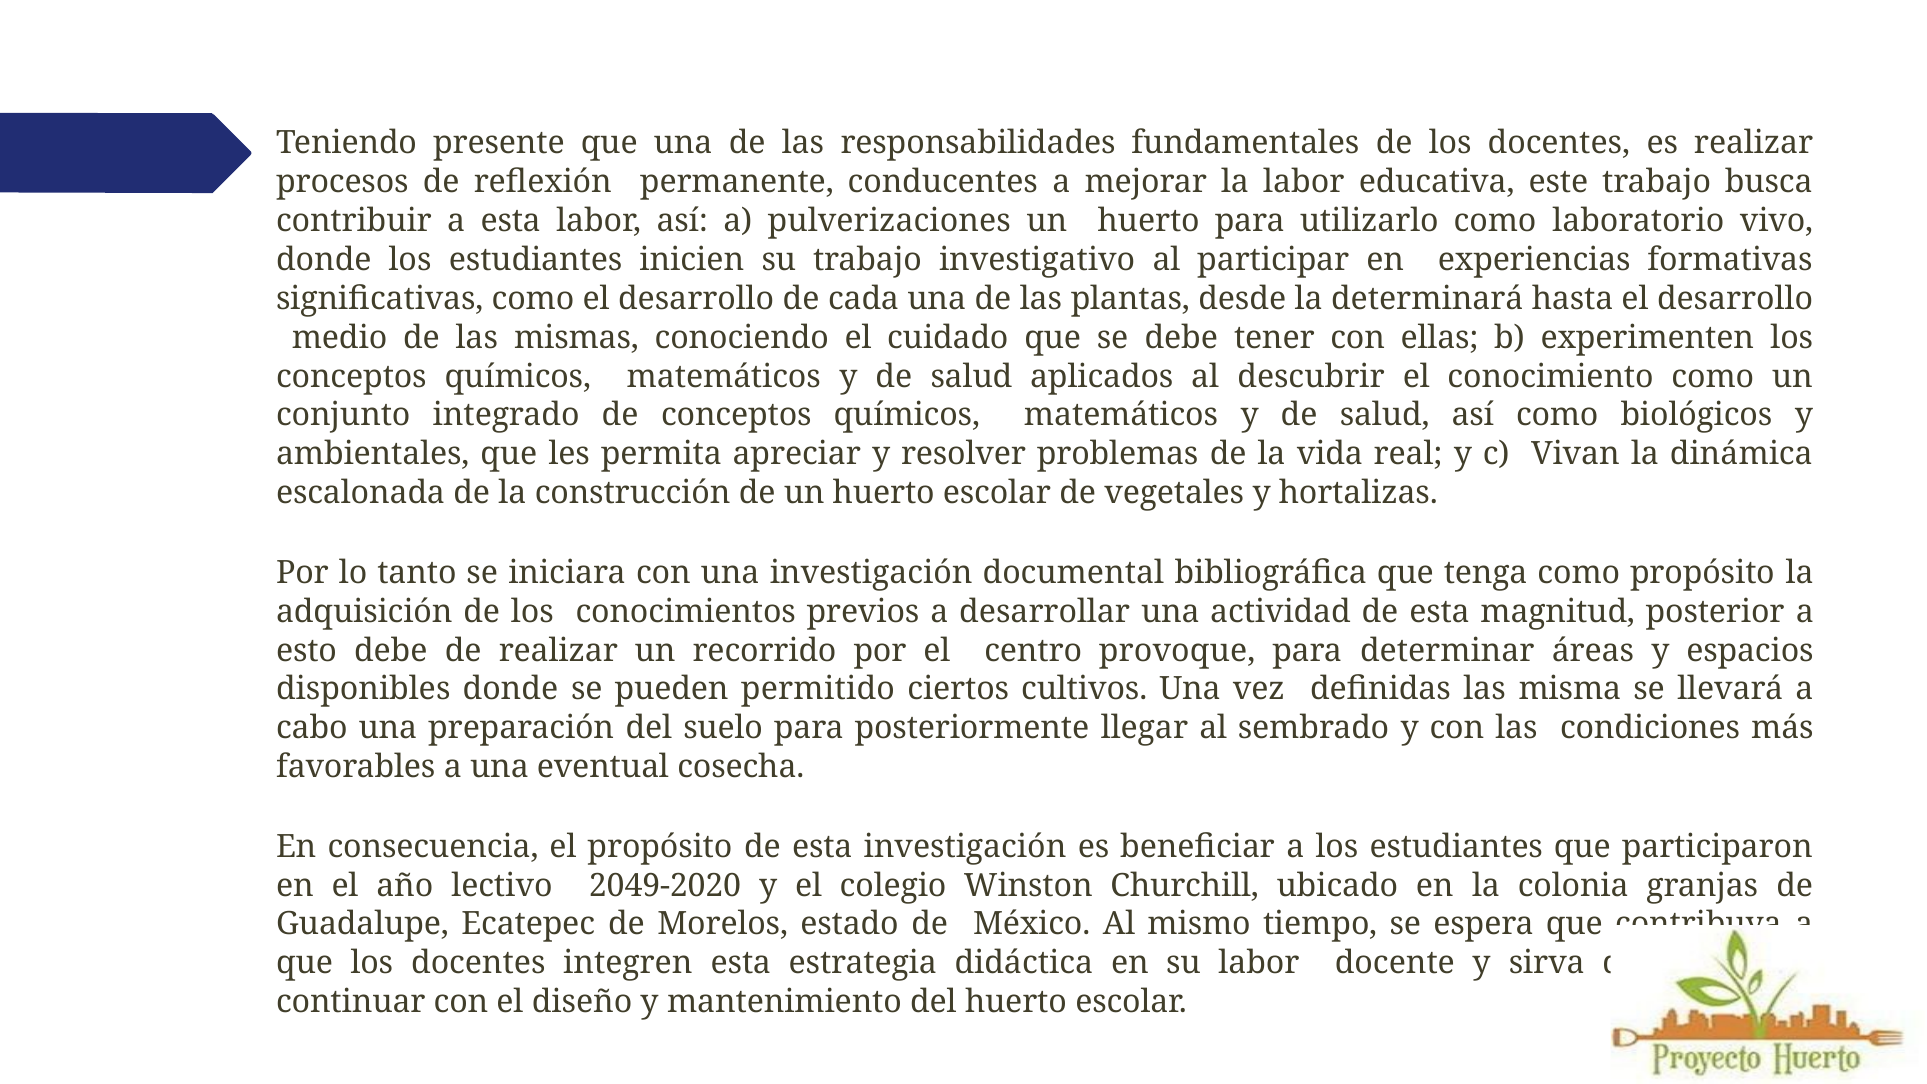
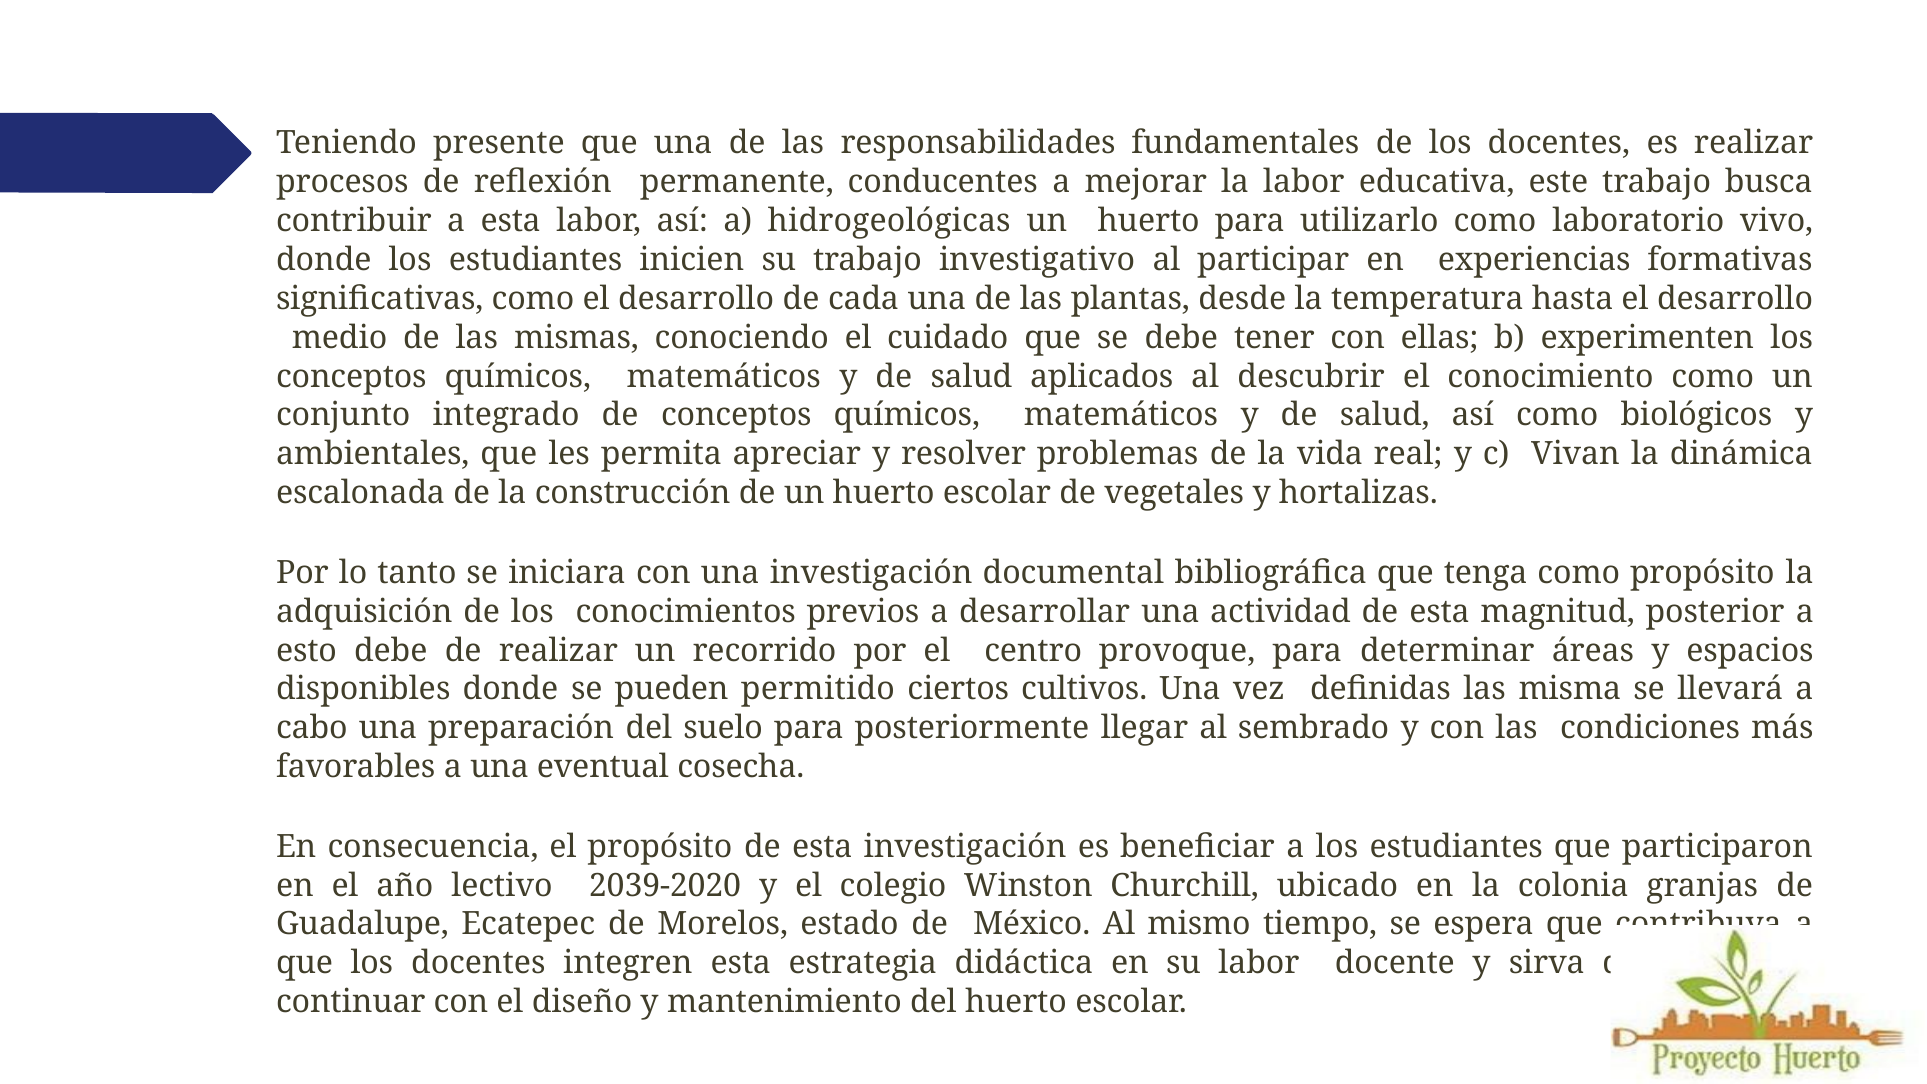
pulverizaciones: pulverizaciones -> hidrogeológicas
determinará: determinará -> temperatura
2049-2020: 2049-2020 -> 2039-2020
